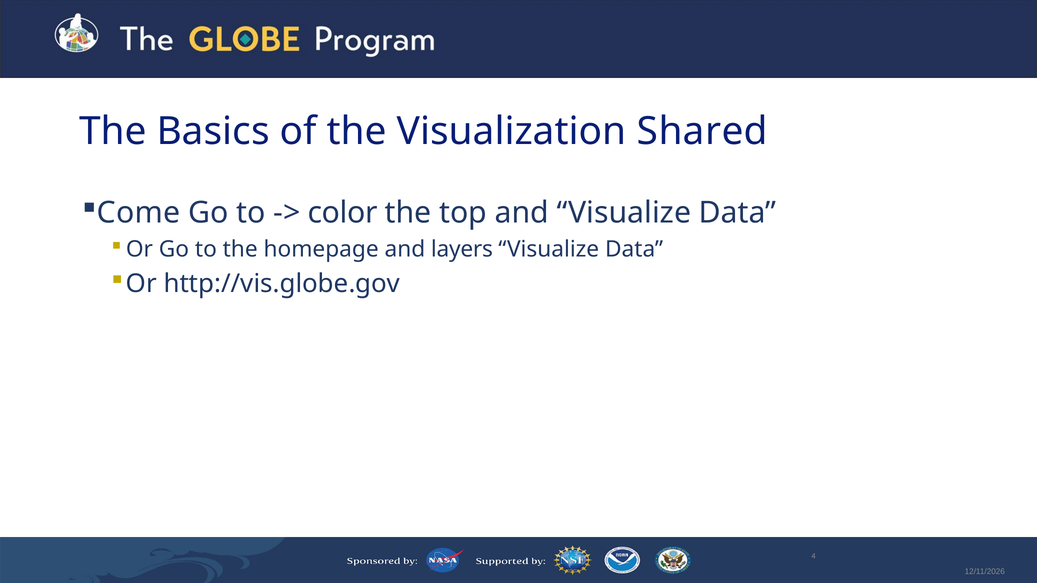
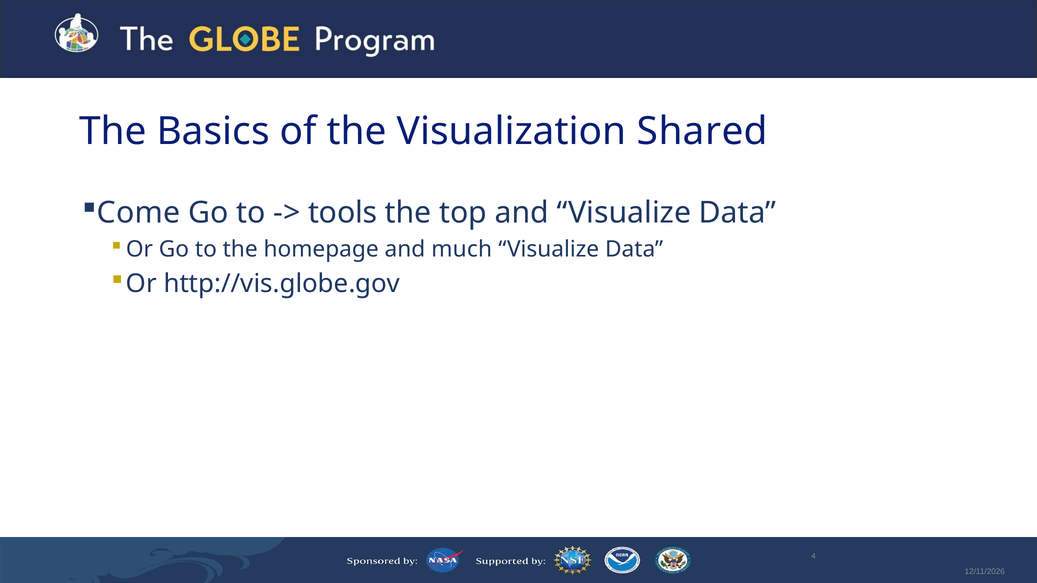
color: color -> tools
layers: layers -> much
